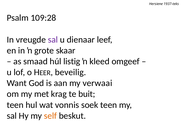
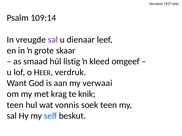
109:28: 109:28 -> 109:14
beveilig: beveilig -> verdruk
buit: buit -> knik
self colour: orange -> blue
